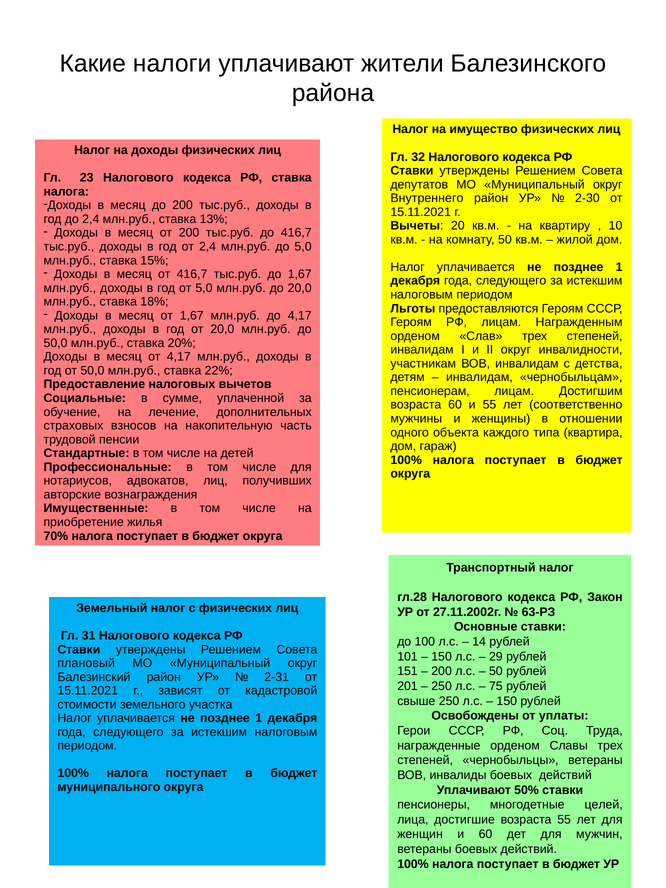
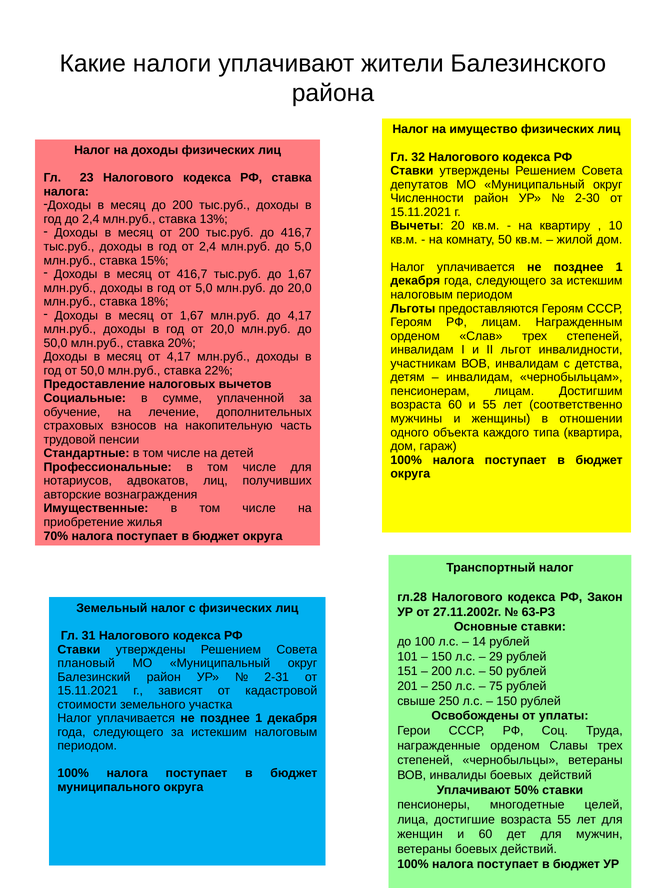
Внутреннего: Внутреннего -> Численности
II округ: округ -> льгот
